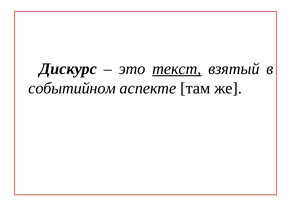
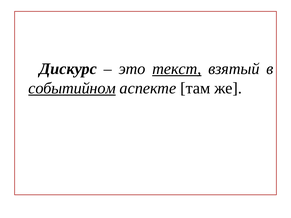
событийном underline: none -> present
